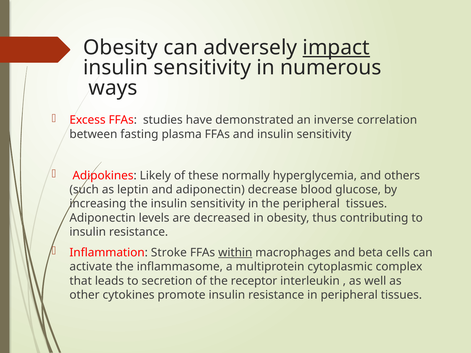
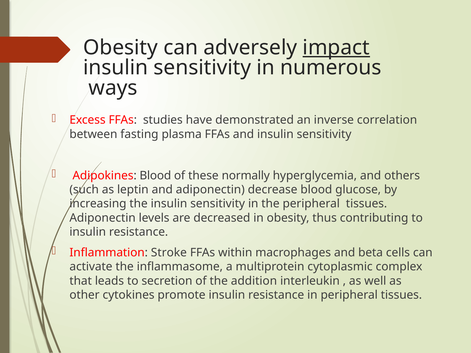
Adipokines Likely: Likely -> Blood
within underline: present -> none
receptor: receptor -> addition
